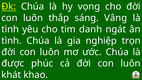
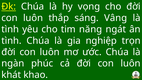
danh: danh -> năng
được: được -> ngàn
